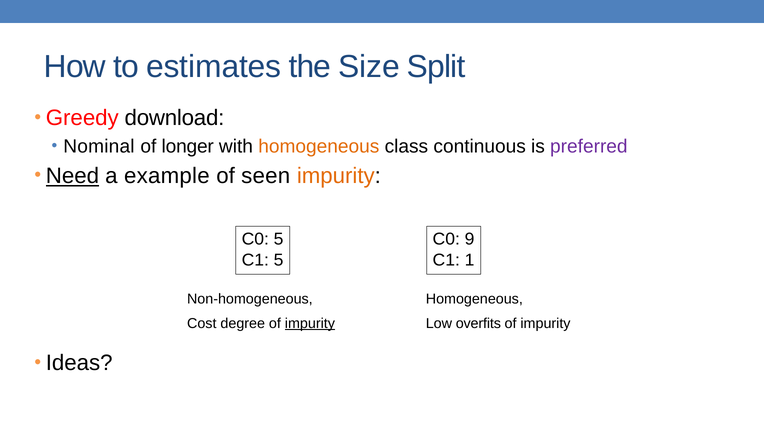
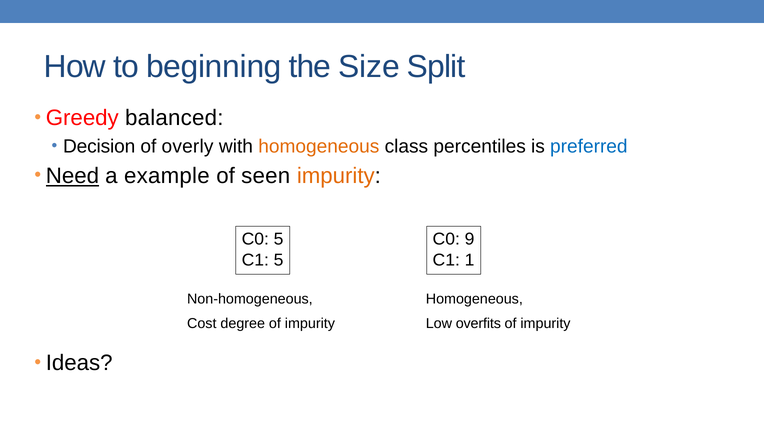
estimates: estimates -> beginning
download: download -> balanced
Nominal: Nominal -> Decision
longer: longer -> overly
continuous: continuous -> percentiles
preferred colour: purple -> blue
impurity at (310, 323) underline: present -> none
